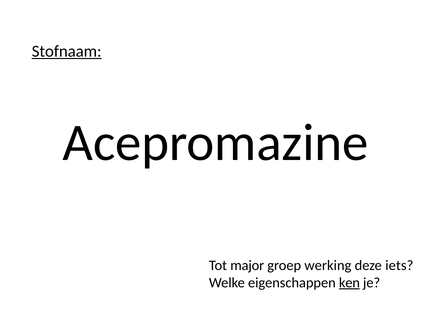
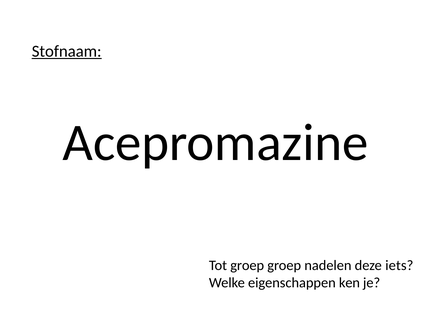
Tot major: major -> groep
werking: werking -> nadelen
ken underline: present -> none
